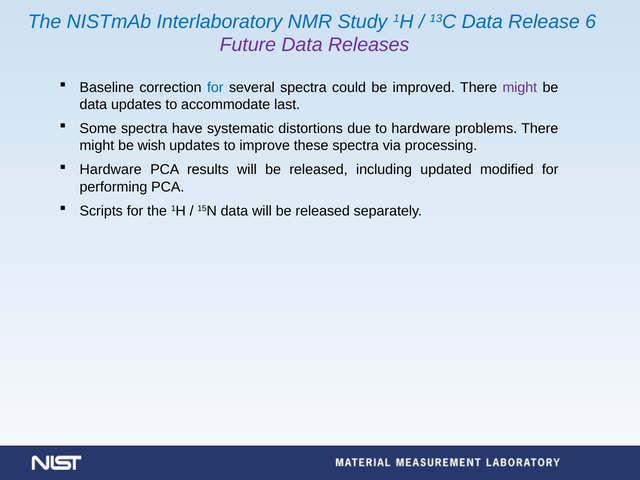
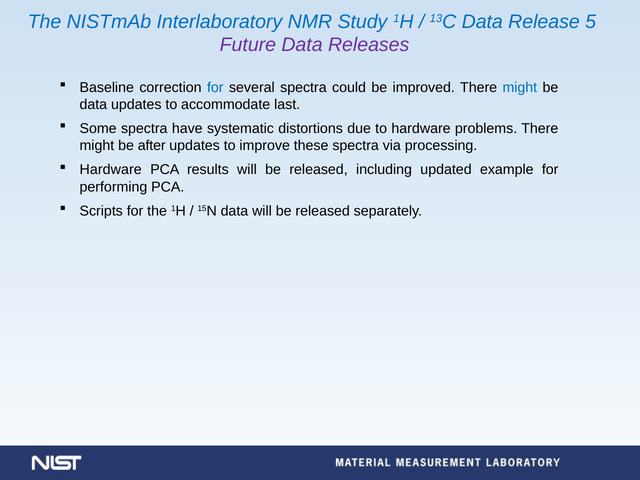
6: 6 -> 5
might at (520, 87) colour: purple -> blue
wish: wish -> after
modified: modified -> example
